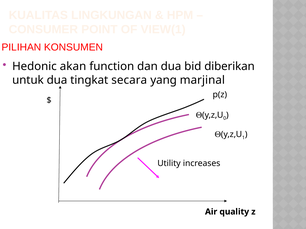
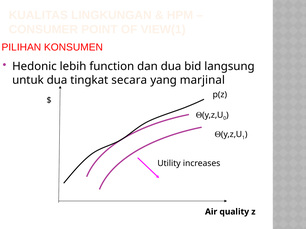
akan: akan -> lebih
diberikan: diberikan -> langsung
